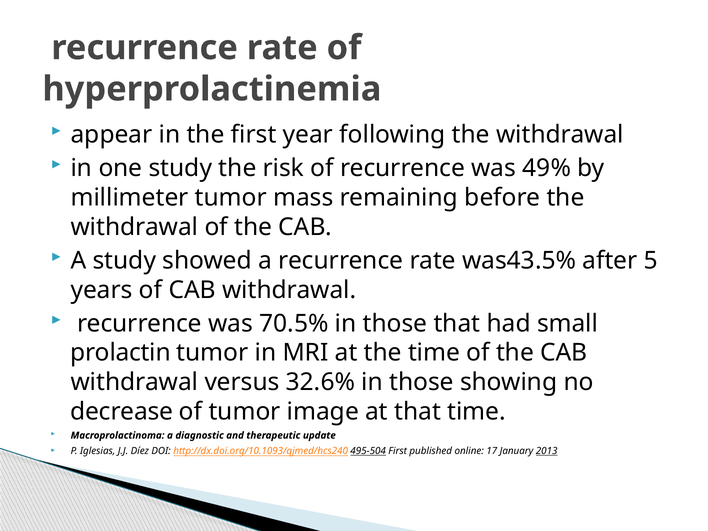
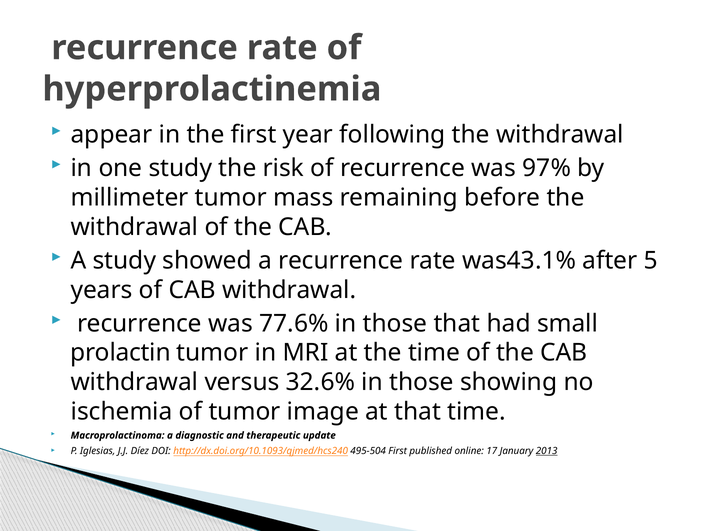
49%: 49% -> 97%
was43.5%: was43.5% -> was43.1%
70.5%: 70.5% -> 77.6%
decrease: decrease -> ischemia
495-504 underline: present -> none
